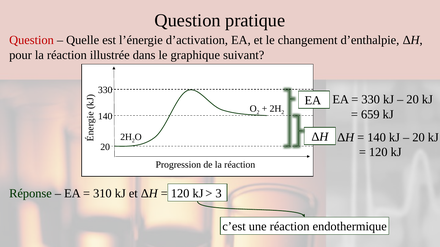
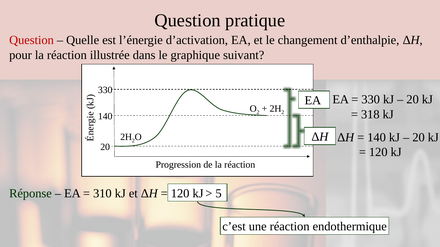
659: 659 -> 318
3: 3 -> 5
